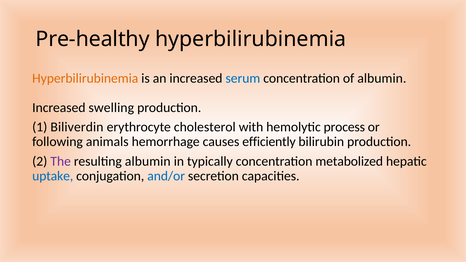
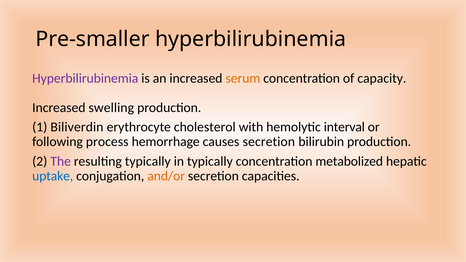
Pre-healthy: Pre-healthy -> Pre-smaller
Hyperbilirubinemia at (85, 78) colour: orange -> purple
serum colour: blue -> orange
of albumin: albumin -> capacity
process: process -> interval
animals: animals -> process
causes efficiently: efficiently -> secretion
resulting albumin: albumin -> typically
and/or colour: blue -> orange
